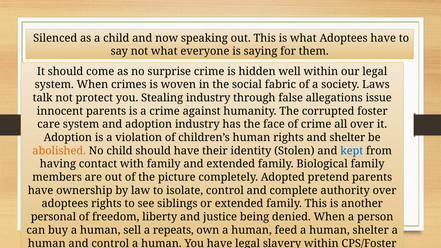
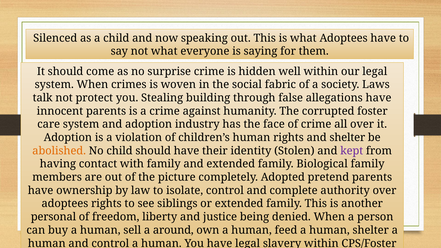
Stealing industry: industry -> building
allegations issue: issue -> have
kept colour: blue -> purple
repeats: repeats -> around
